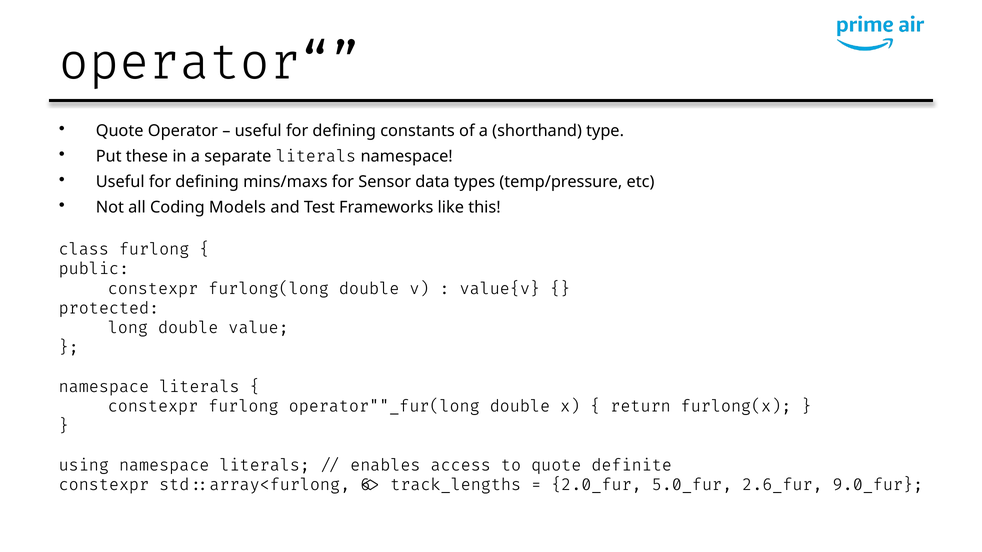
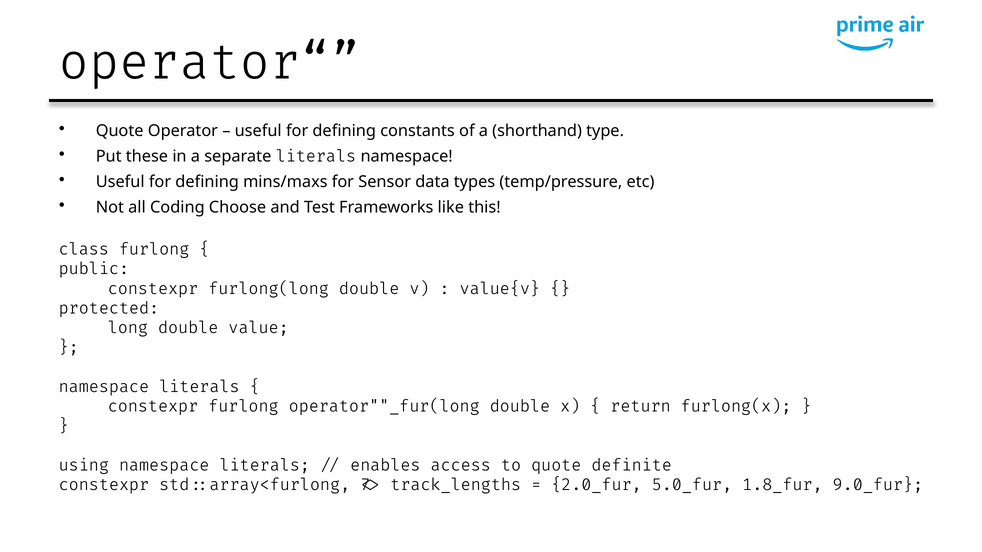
Models: Models -> Choose
6>: 6> -> 7>
2.6_fur: 2.6_fur -> 1.8_fur
